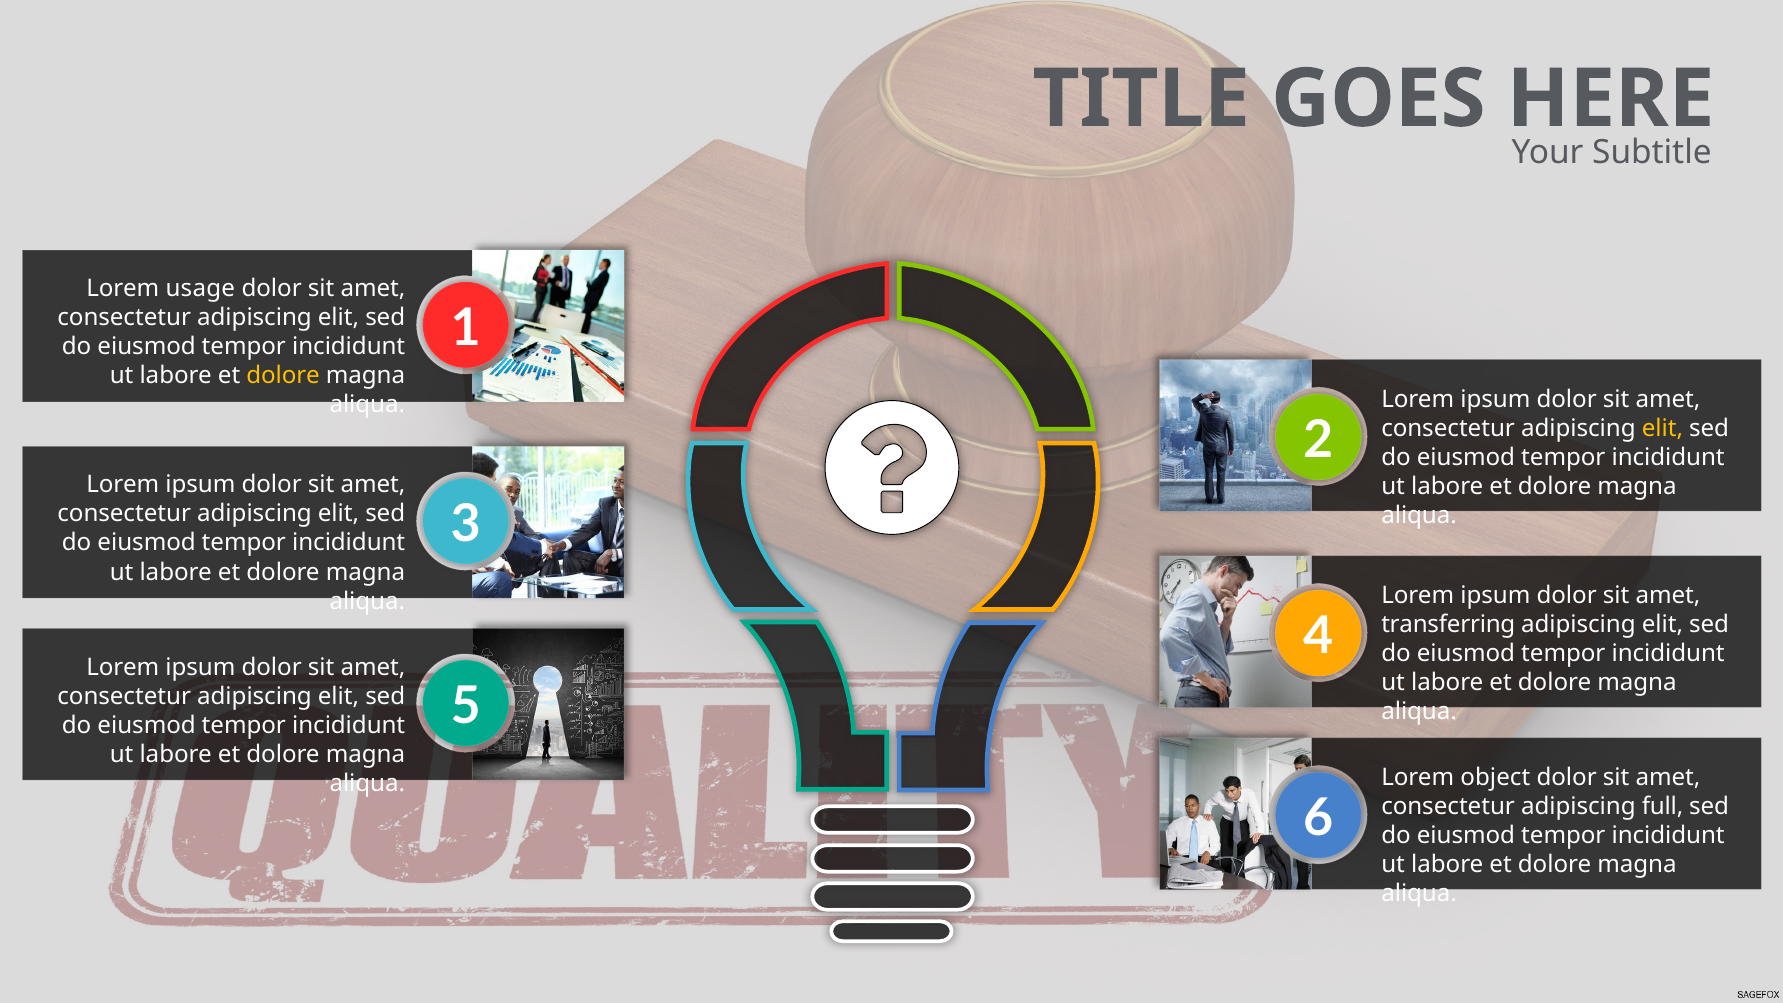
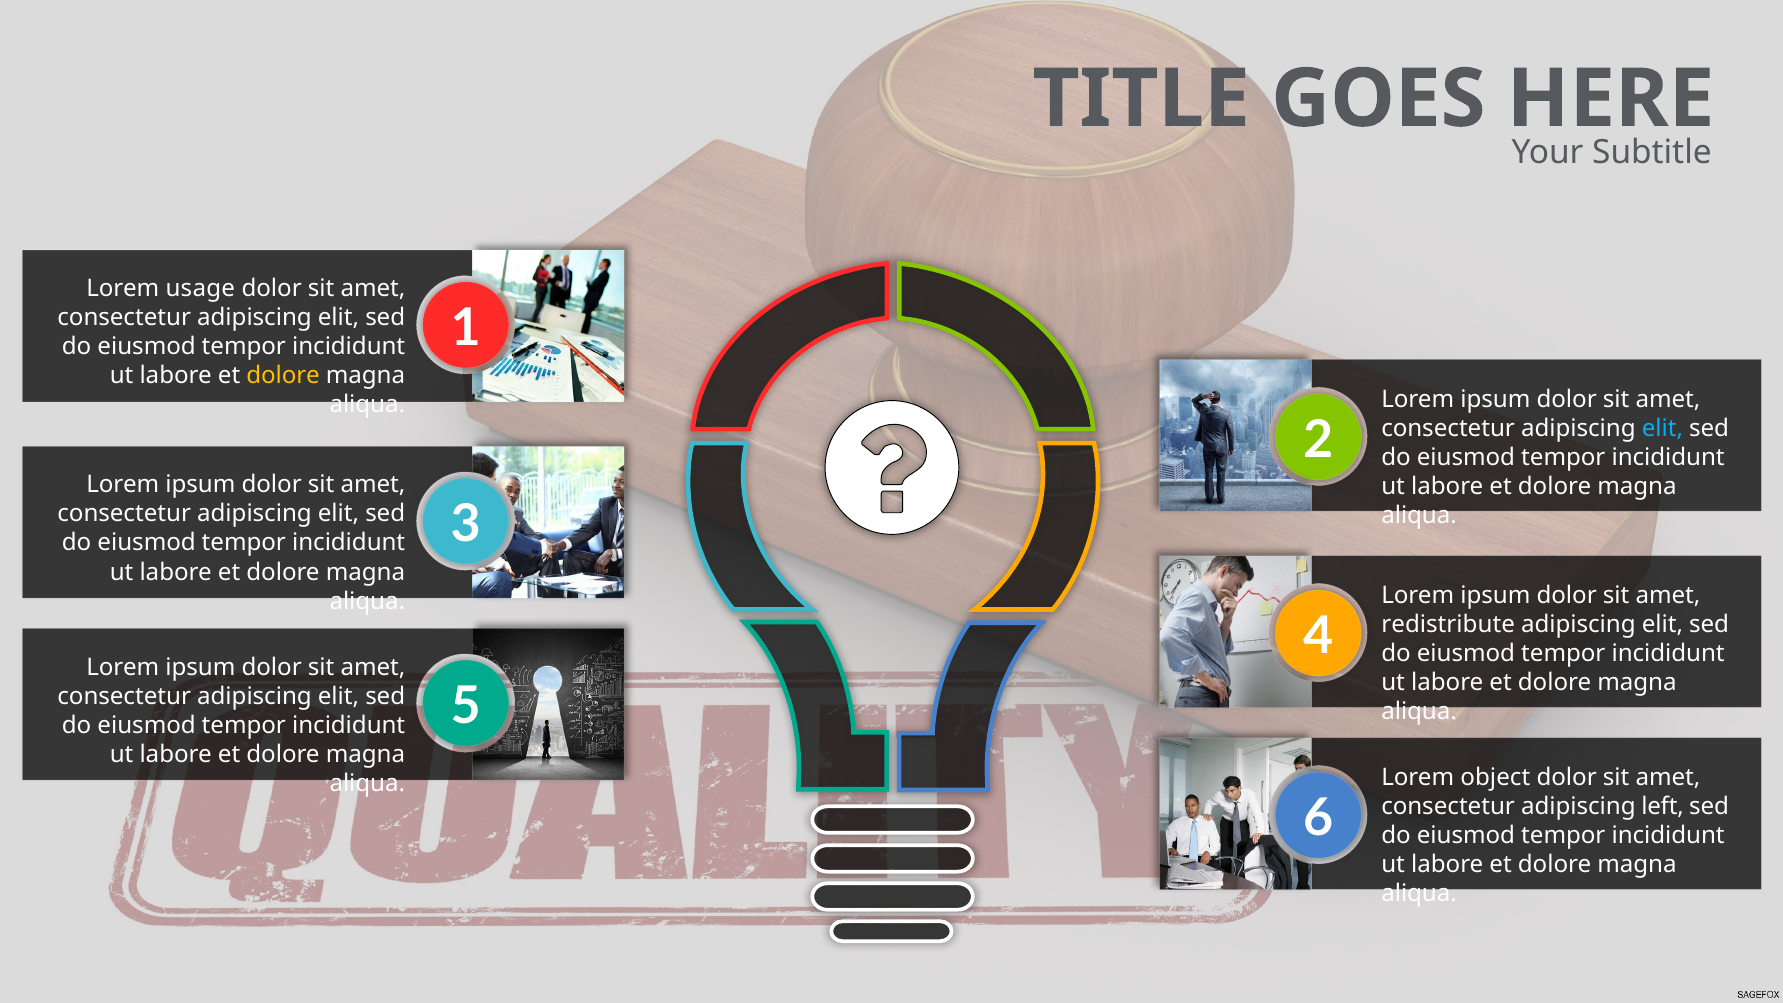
elit at (1662, 428) colour: yellow -> light blue
transferring: transferring -> redistribute
full: full -> left
